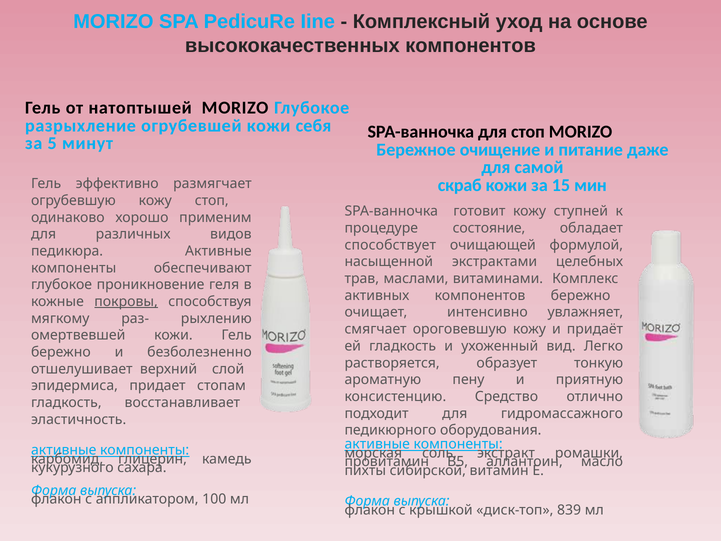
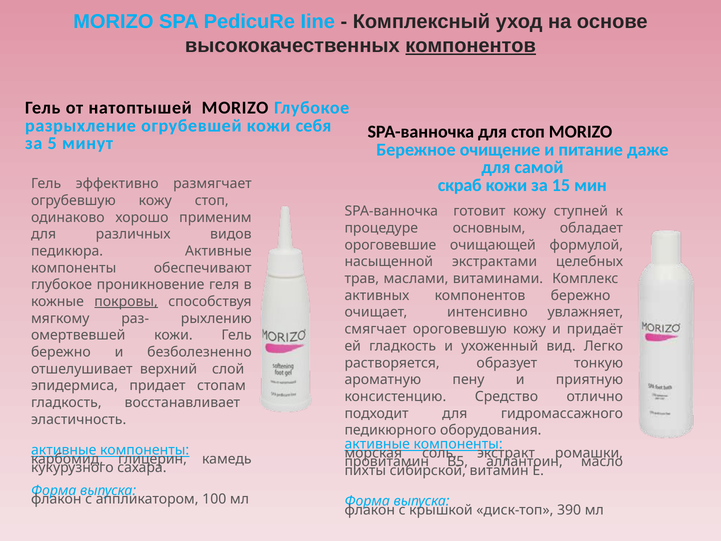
компонентов at (471, 46) underline: none -> present
состояние: состояние -> основным
способствует: способствует -> ороговевшие
839: 839 -> 390
